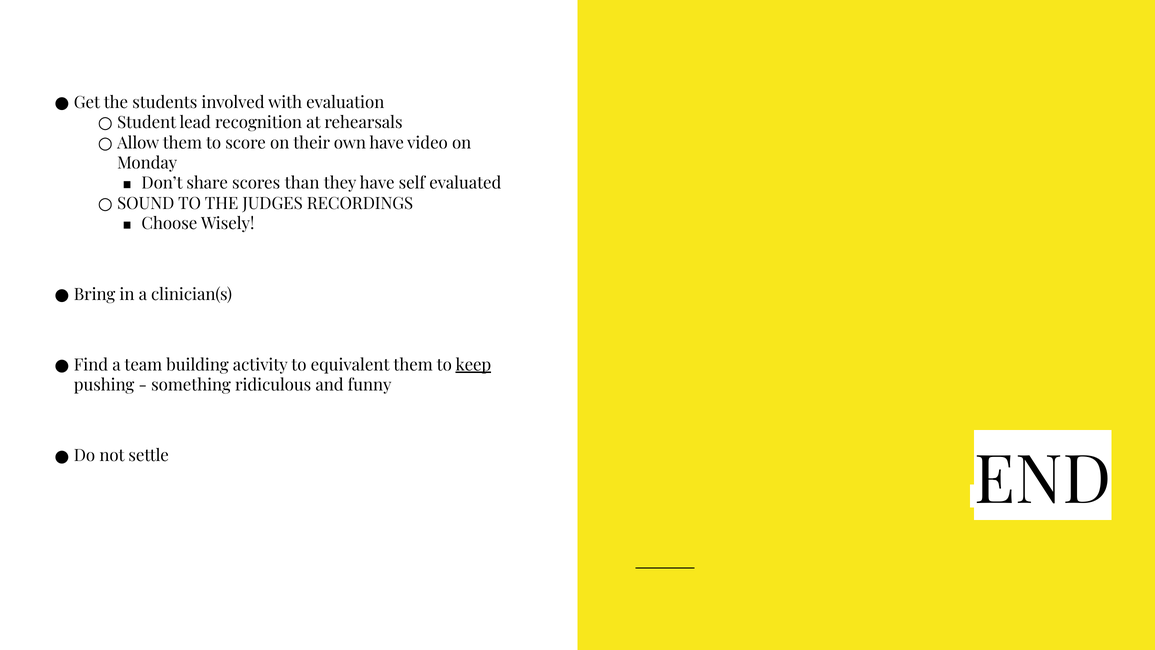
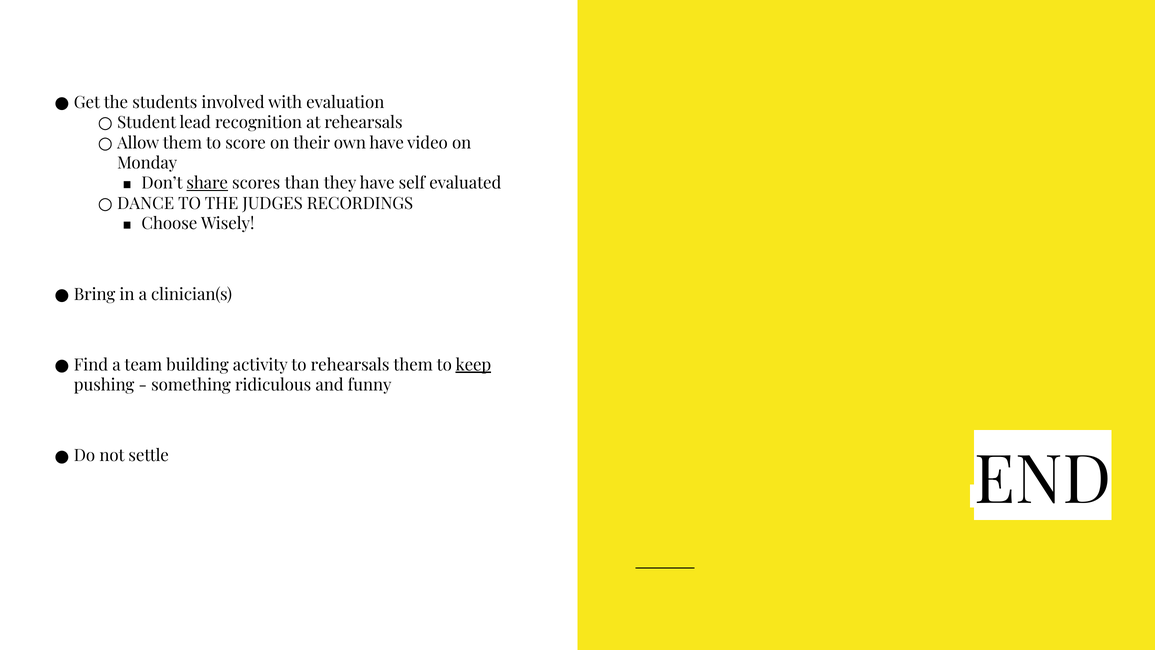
share underline: none -> present
SOUND: SOUND -> DANCE
to equivalent: equivalent -> rehearsals
